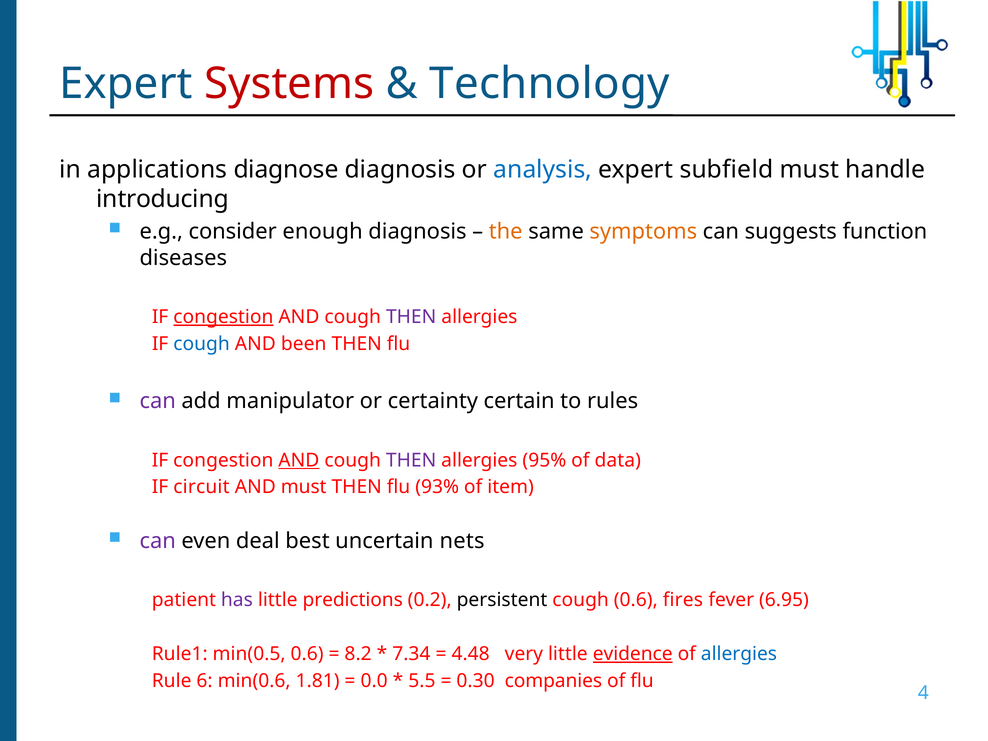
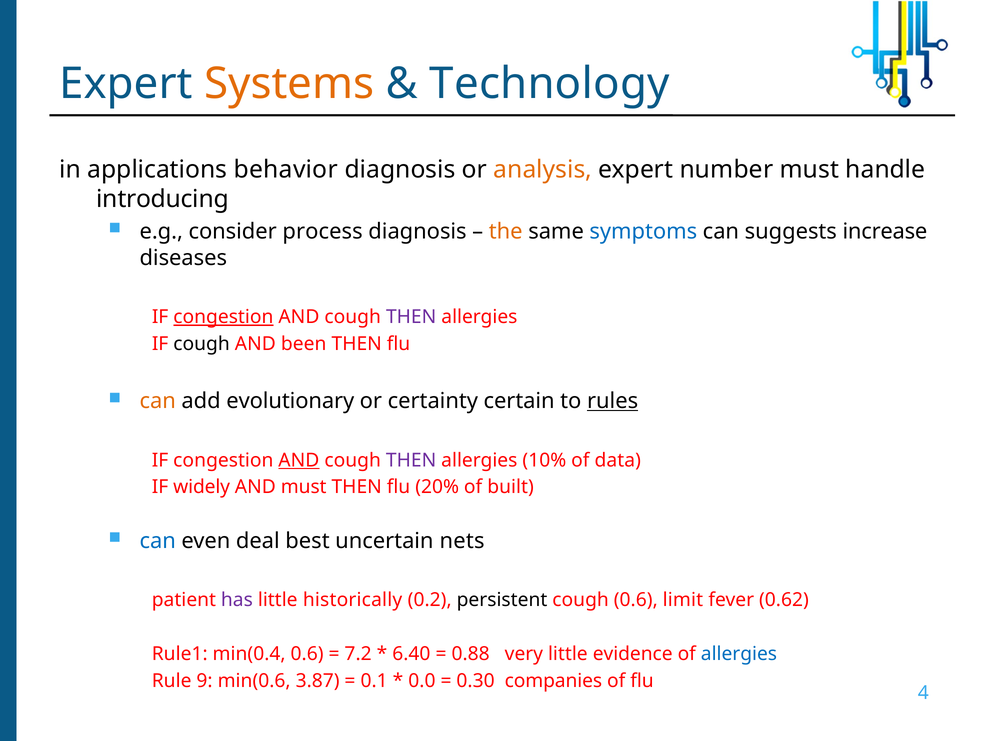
Systems colour: red -> orange
diagnose: diagnose -> behavior
analysis colour: blue -> orange
subfield: subfield -> number
enough: enough -> process
symptoms colour: orange -> blue
function: function -> increase
cough at (202, 344) colour: blue -> black
can at (158, 401) colour: purple -> orange
manipulator: manipulator -> evolutionary
rules underline: none -> present
95%: 95% -> 10%
circuit: circuit -> widely
93%: 93% -> 20%
item: item -> built
can at (158, 541) colour: purple -> blue
predictions: predictions -> historically
fires: fires -> limit
6.95: 6.95 -> 0.62
min(0.5: min(0.5 -> min(0.4
8.2: 8.2 -> 7.2
7.34: 7.34 -> 6.40
4.48: 4.48 -> 0.88
evidence underline: present -> none
6: 6 -> 9
1.81: 1.81 -> 3.87
0.0: 0.0 -> 0.1
5.5: 5.5 -> 0.0
